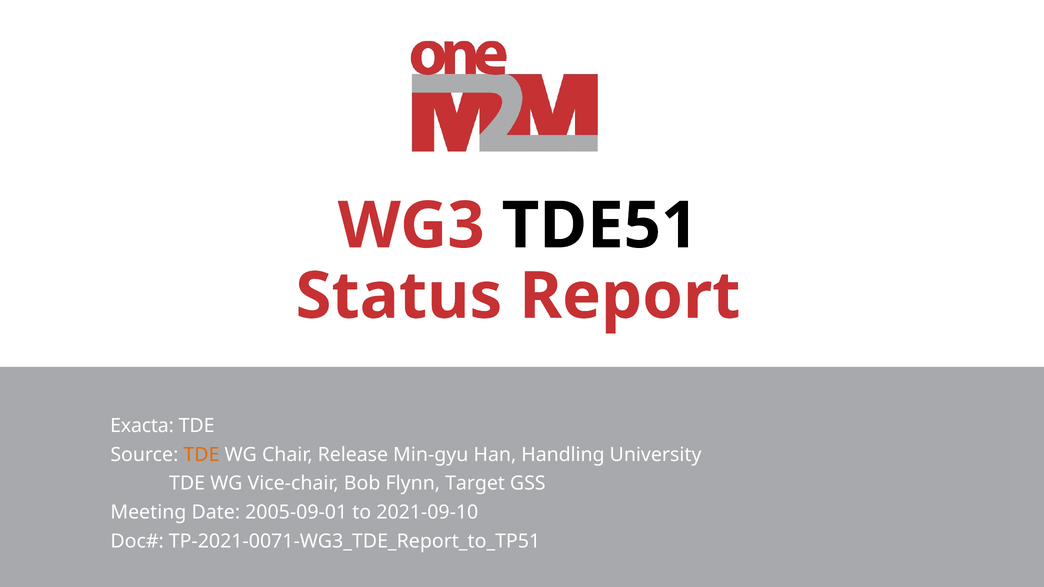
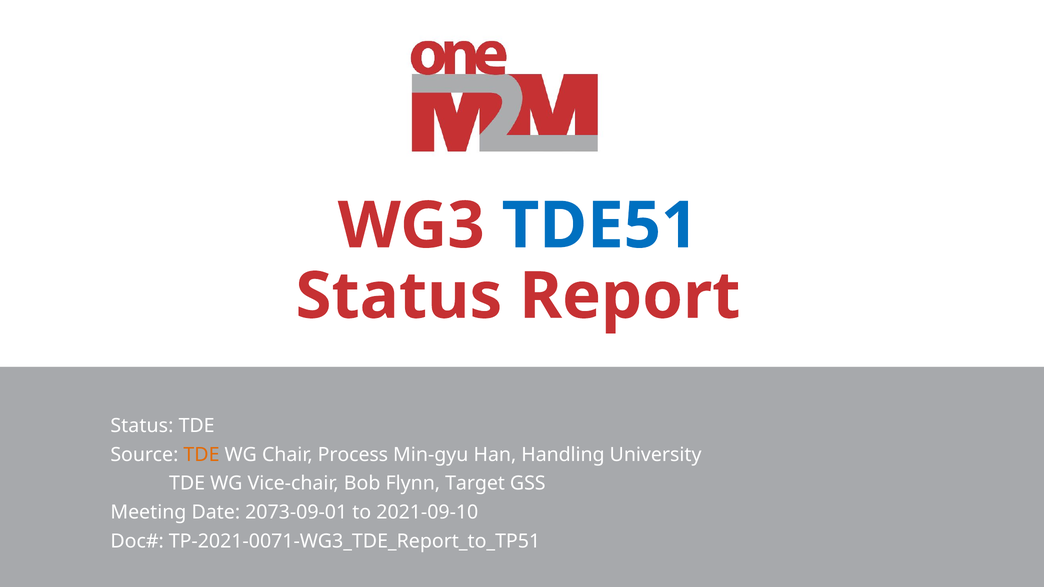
TDE51 colour: black -> blue
Exacta at (142, 426): Exacta -> Status
Release: Release -> Process
2005-09-01: 2005-09-01 -> 2073-09-01
